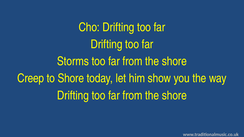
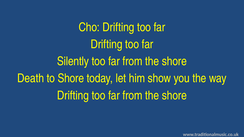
Storms: Storms -> Silently
Creep: Creep -> Death
